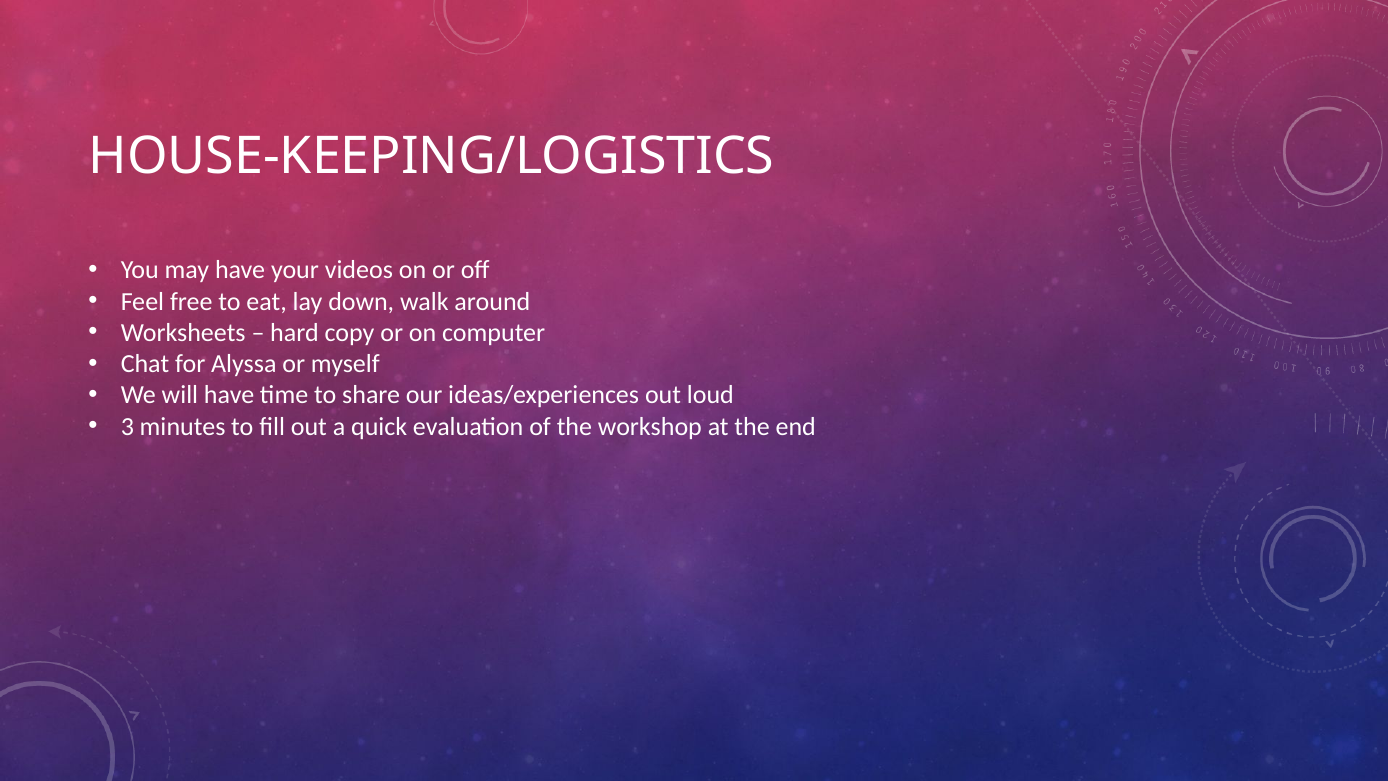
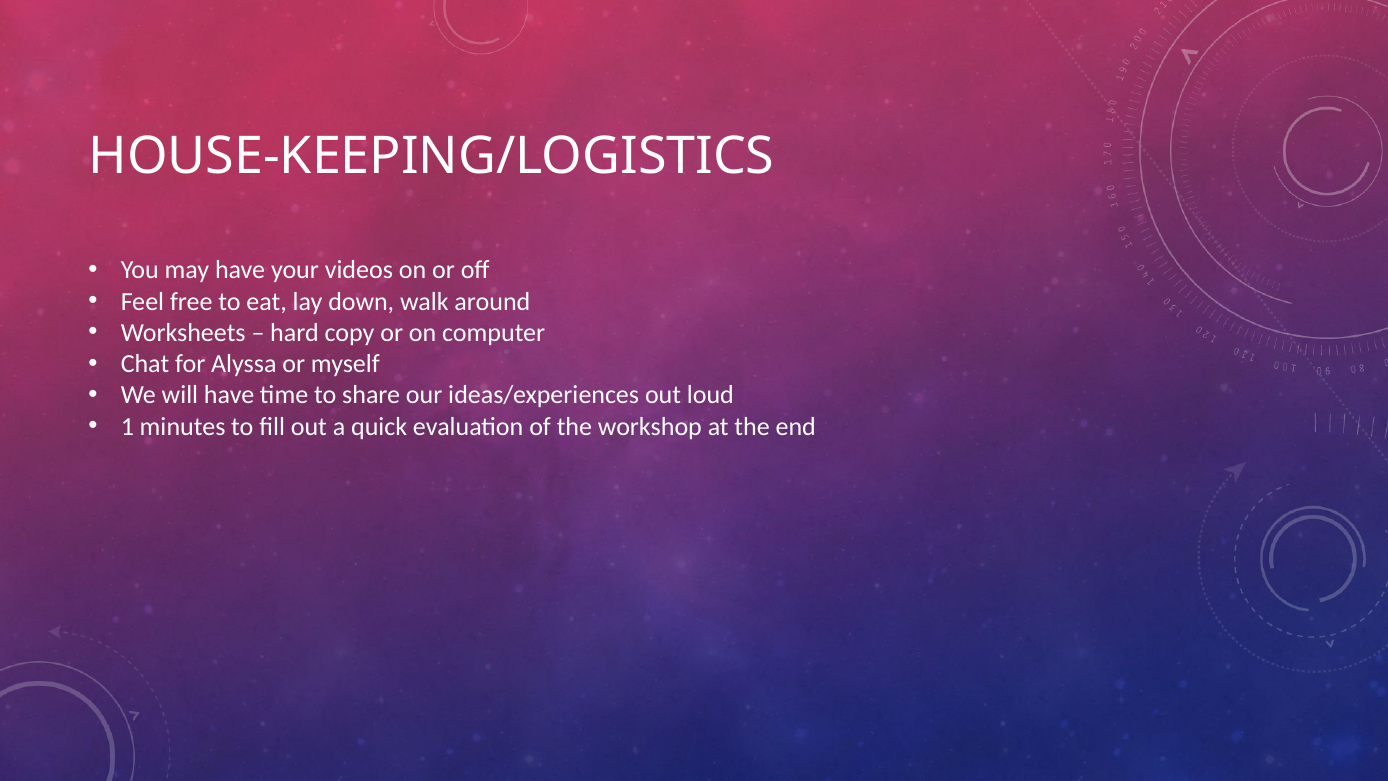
3: 3 -> 1
